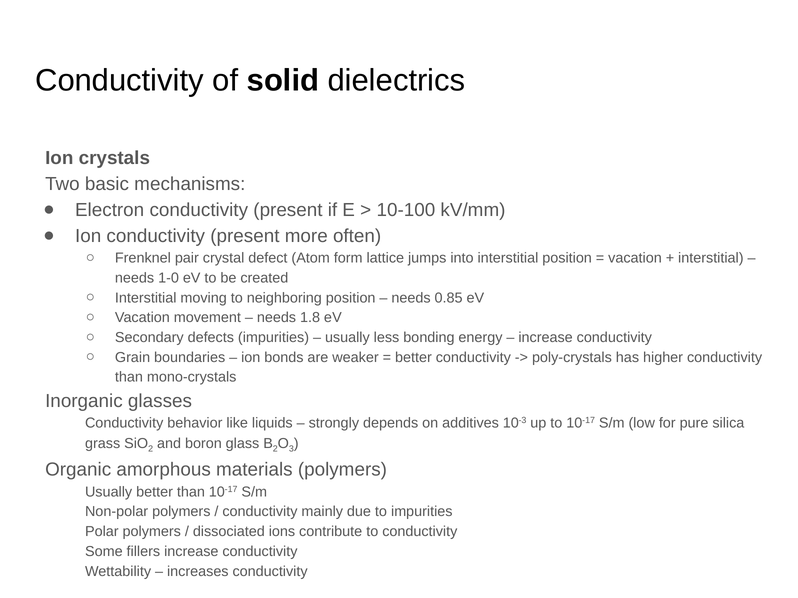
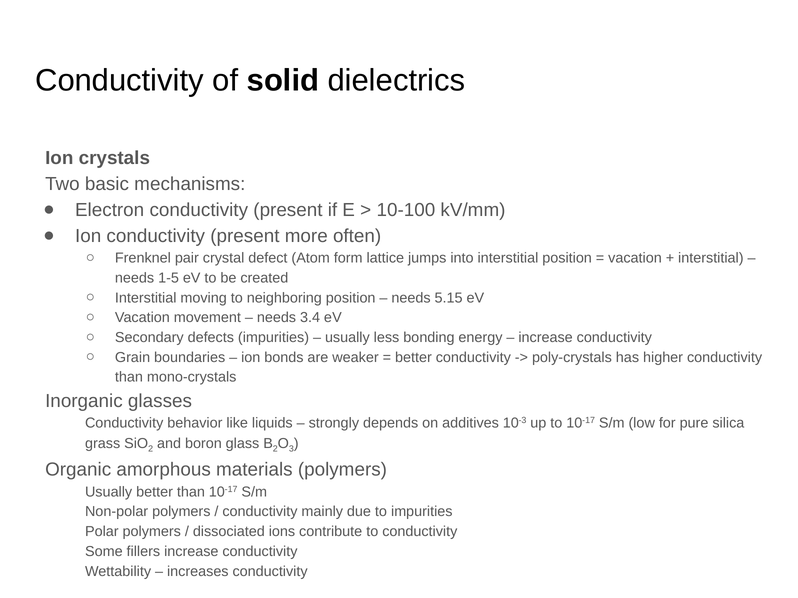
1-0: 1-0 -> 1-5
0.85: 0.85 -> 5.15
1.8: 1.8 -> 3.4
